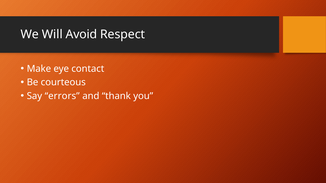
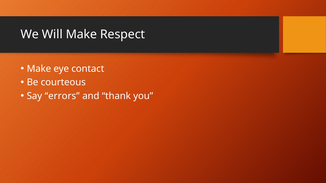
Will Avoid: Avoid -> Make
